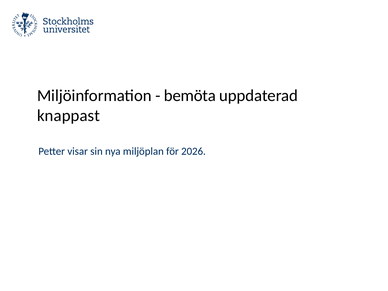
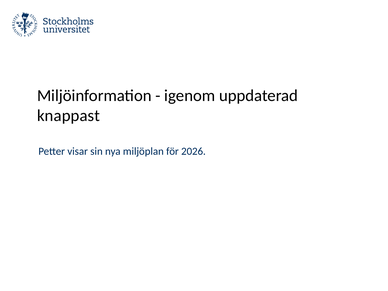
bemöta: bemöta -> igenom
